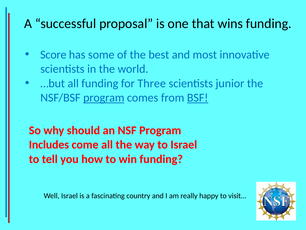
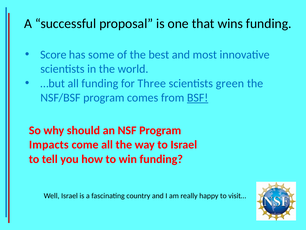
junior: junior -> green
program at (104, 97) underline: present -> none
Includes: Includes -> Impacts
